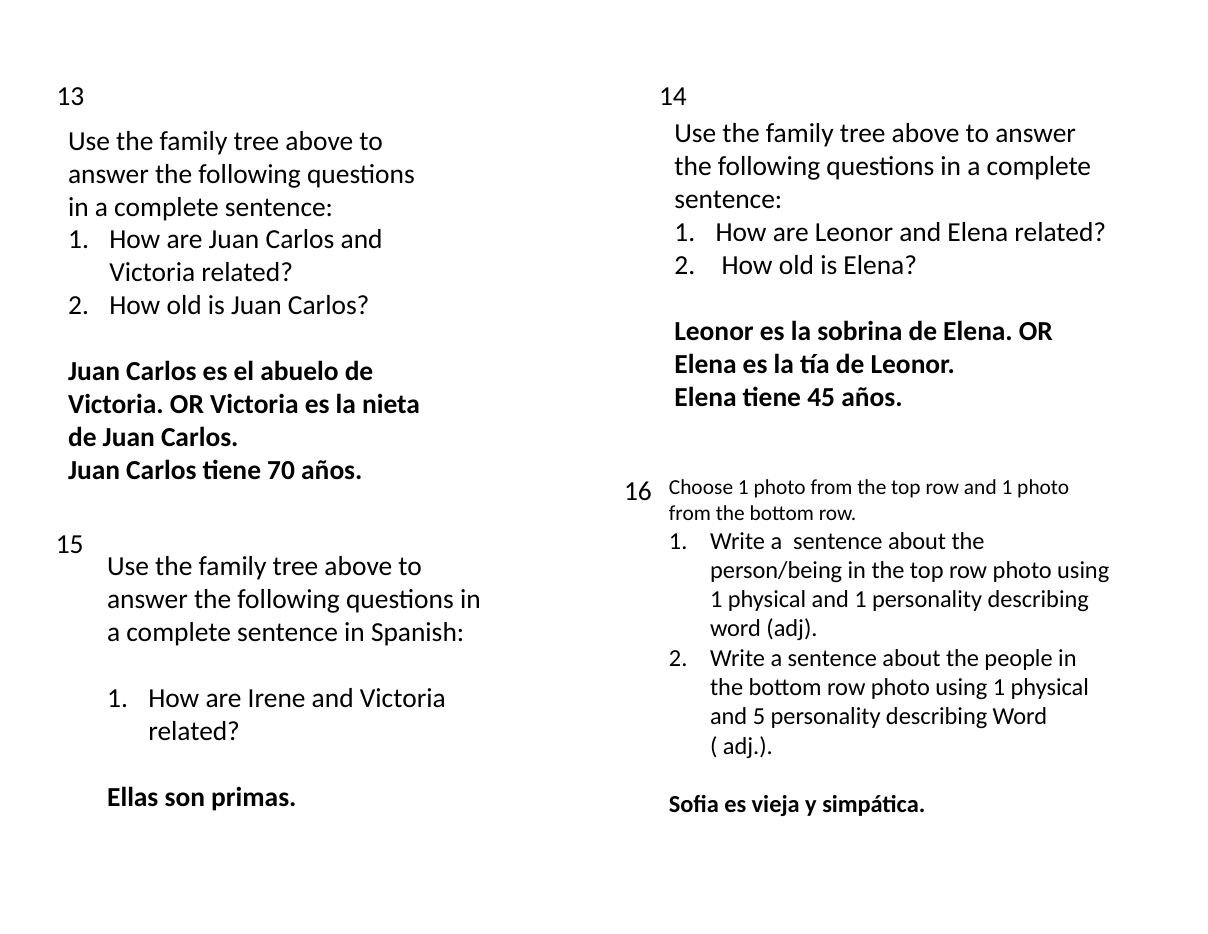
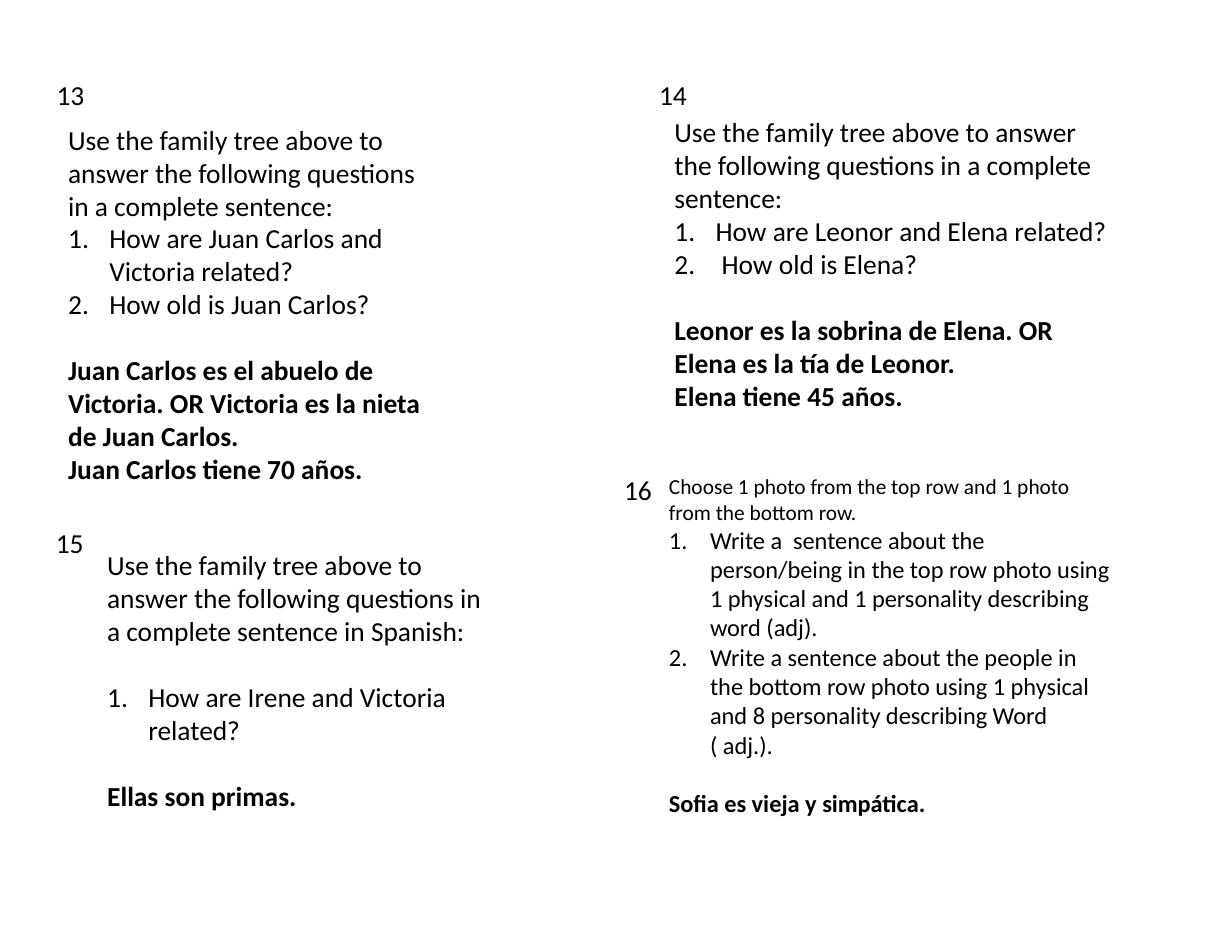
5: 5 -> 8
